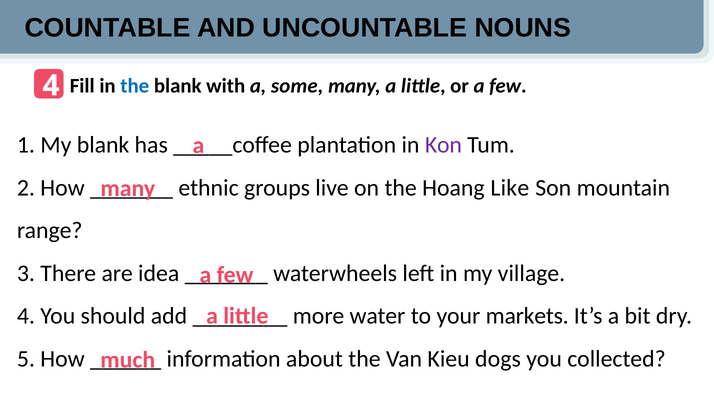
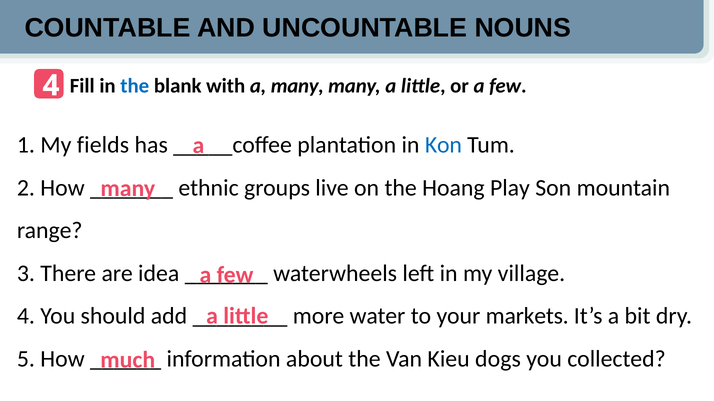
with a some: some -> many
My blank: blank -> fields
Kon colour: purple -> blue
Like: Like -> Play
